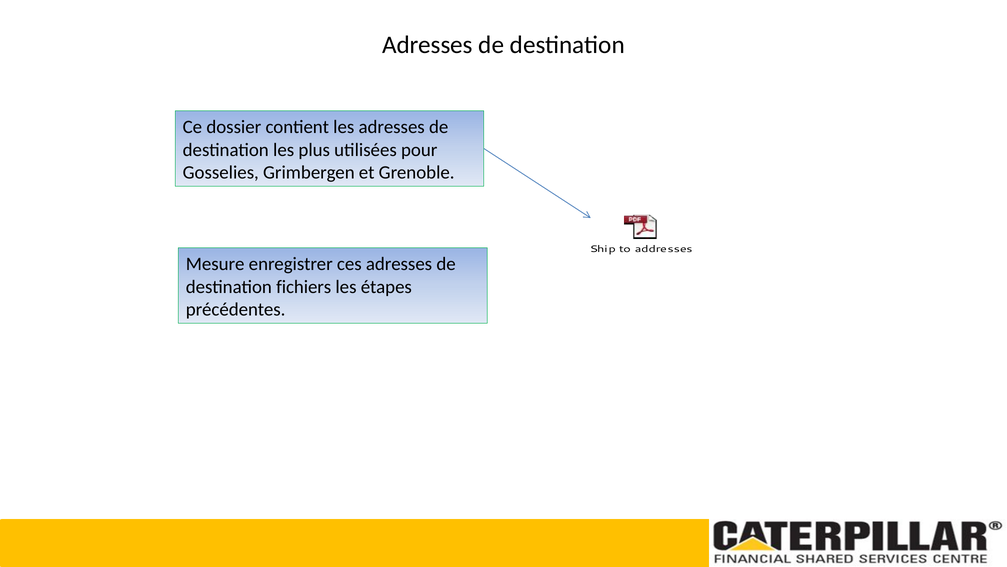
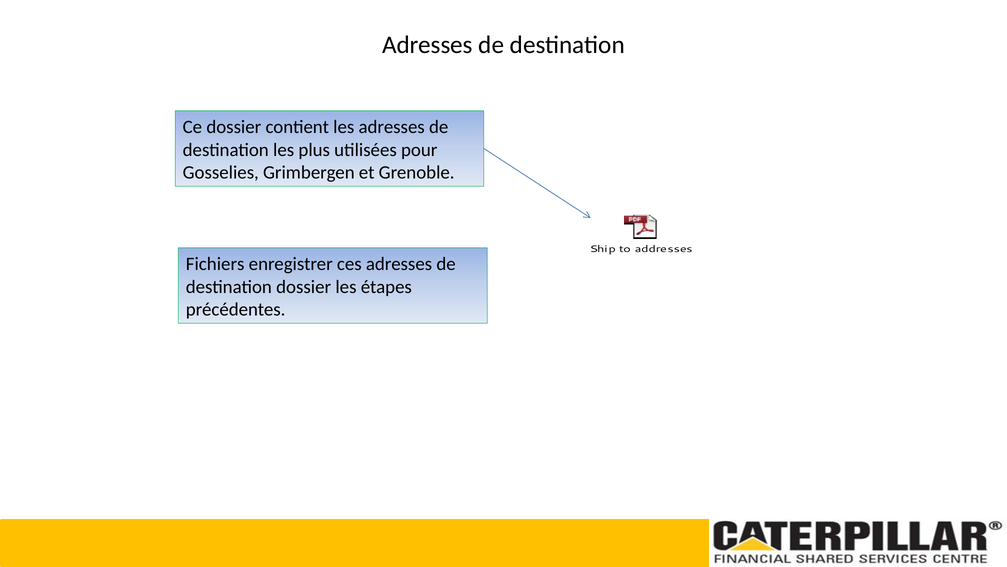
Mesure: Mesure -> Fichiers
destination fichiers: fichiers -> dossier
